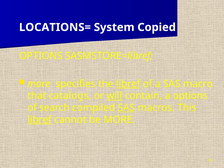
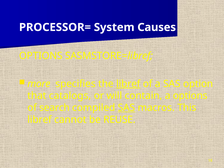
LOCATIONS=: LOCATIONS= -> PROCESSOR=
Copied: Copied -> Causes
macro: macro -> option
will underline: present -> none
libref at (40, 120) underline: present -> none
be MORE: MORE -> REUSE
